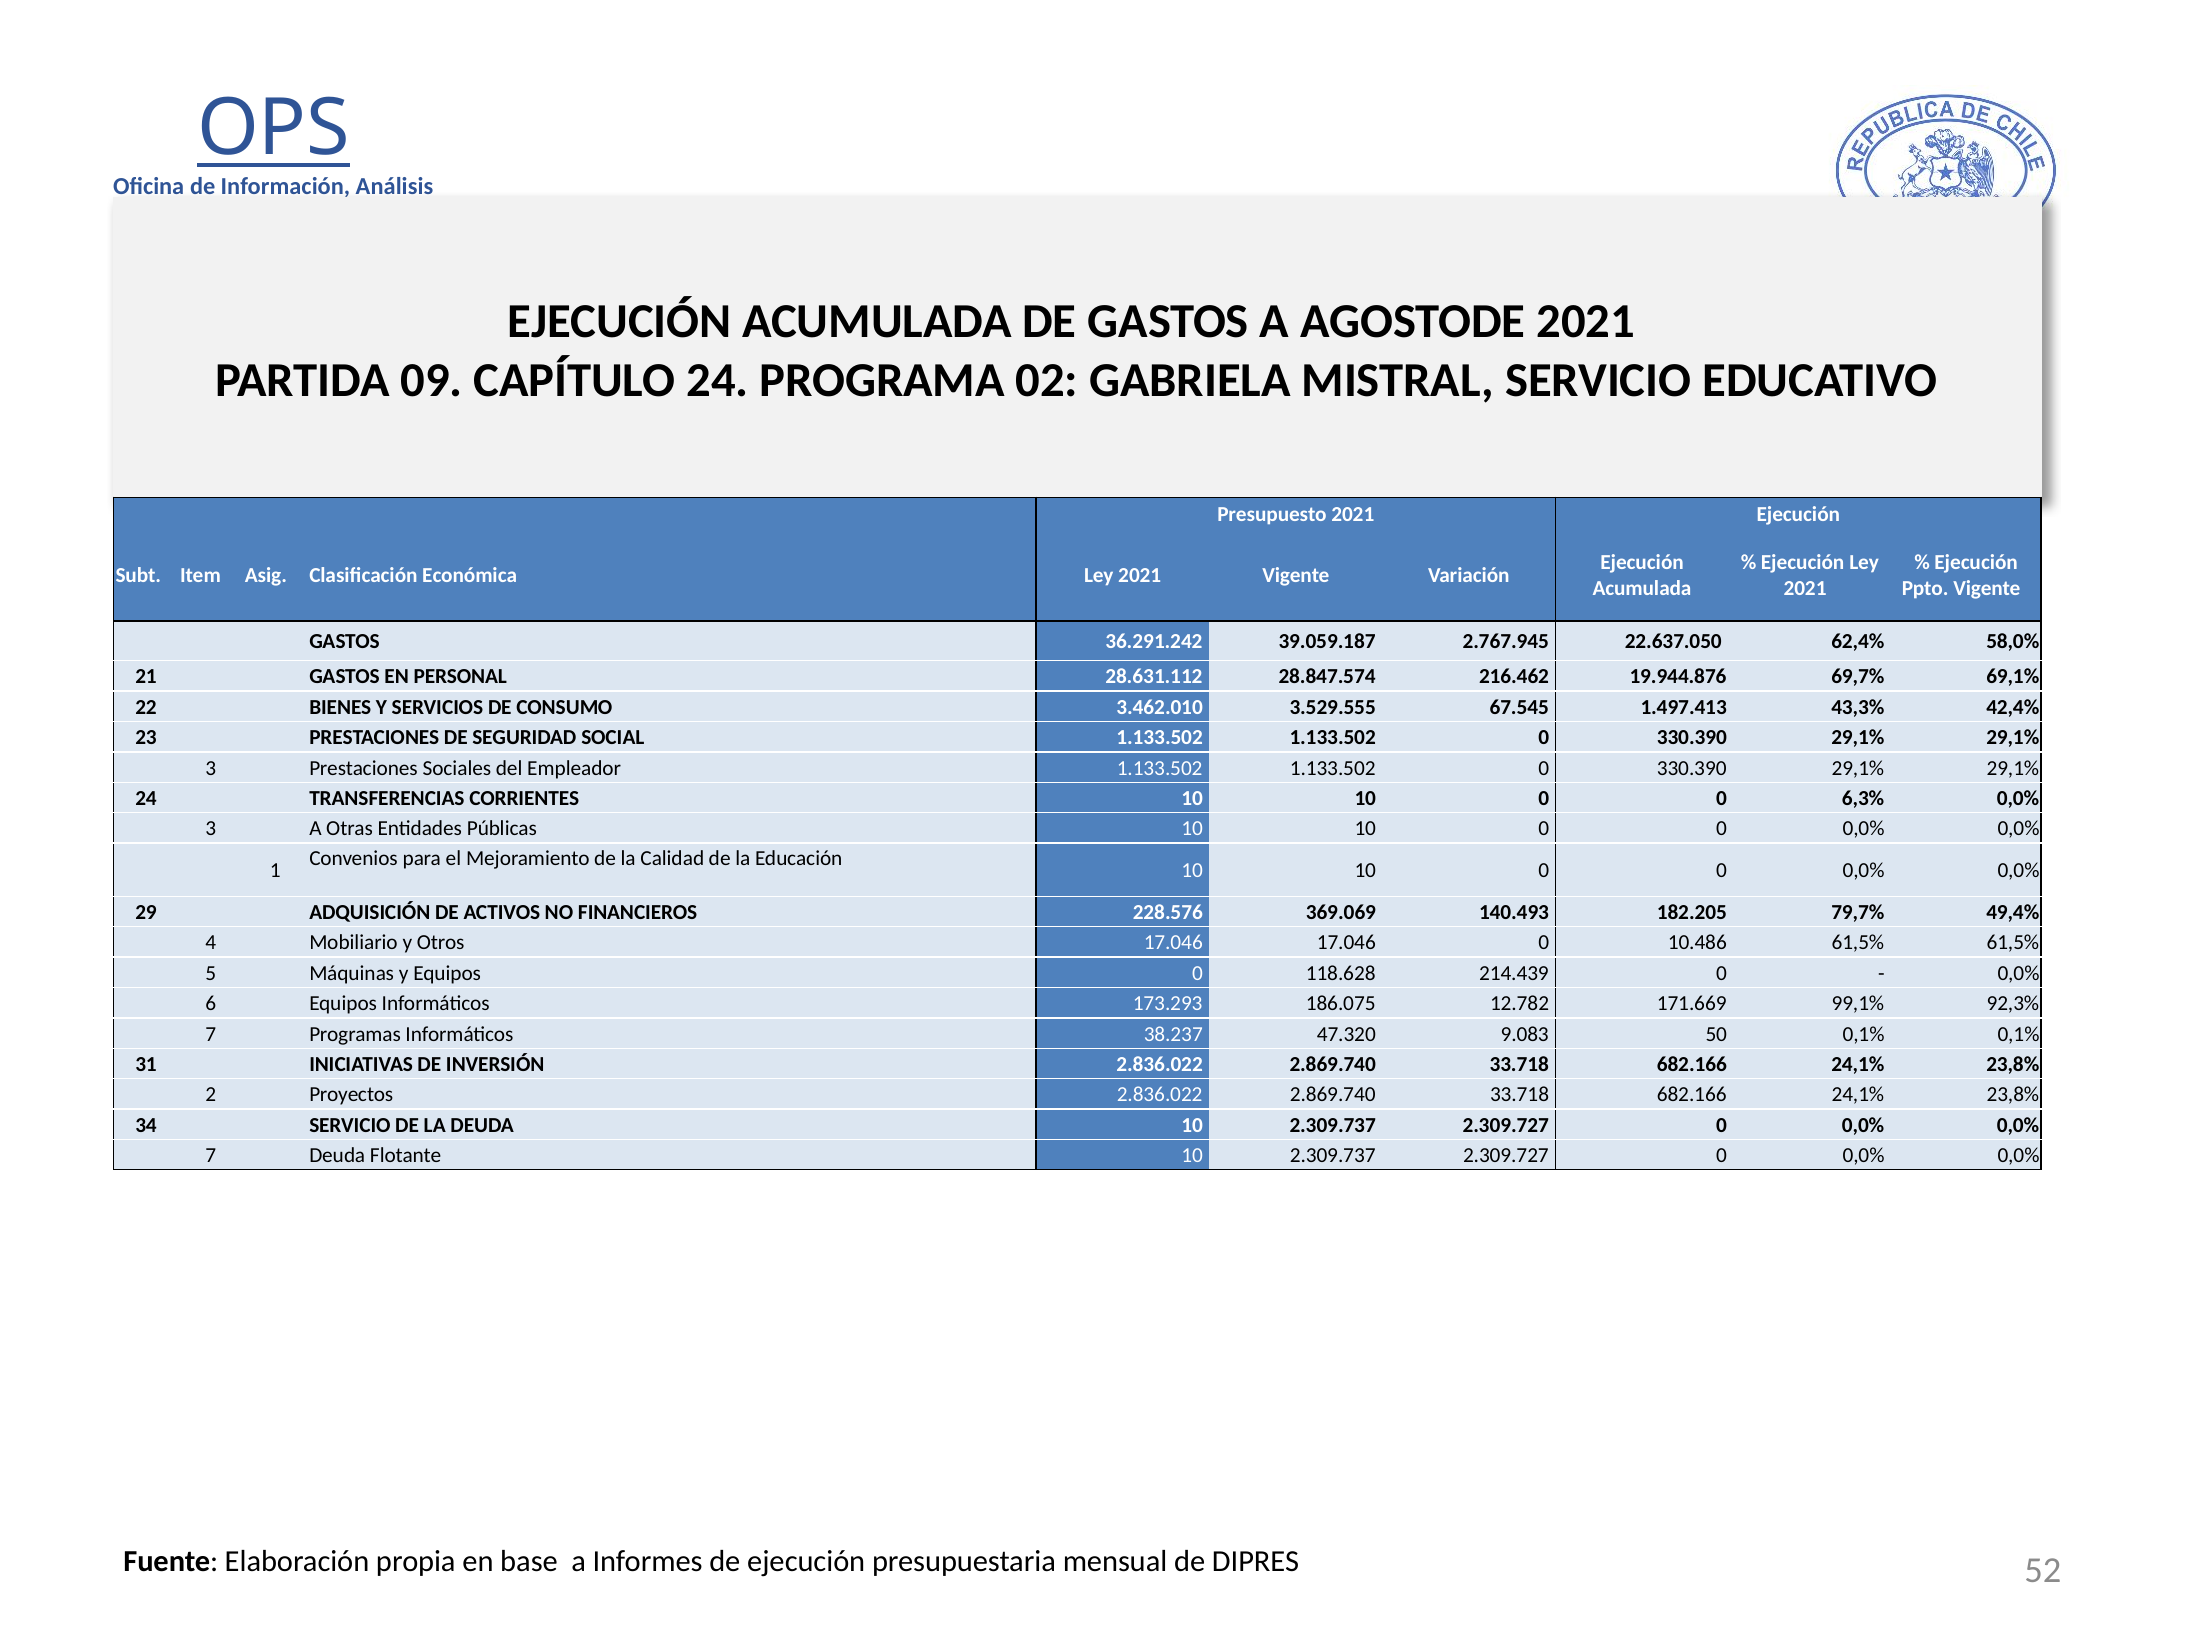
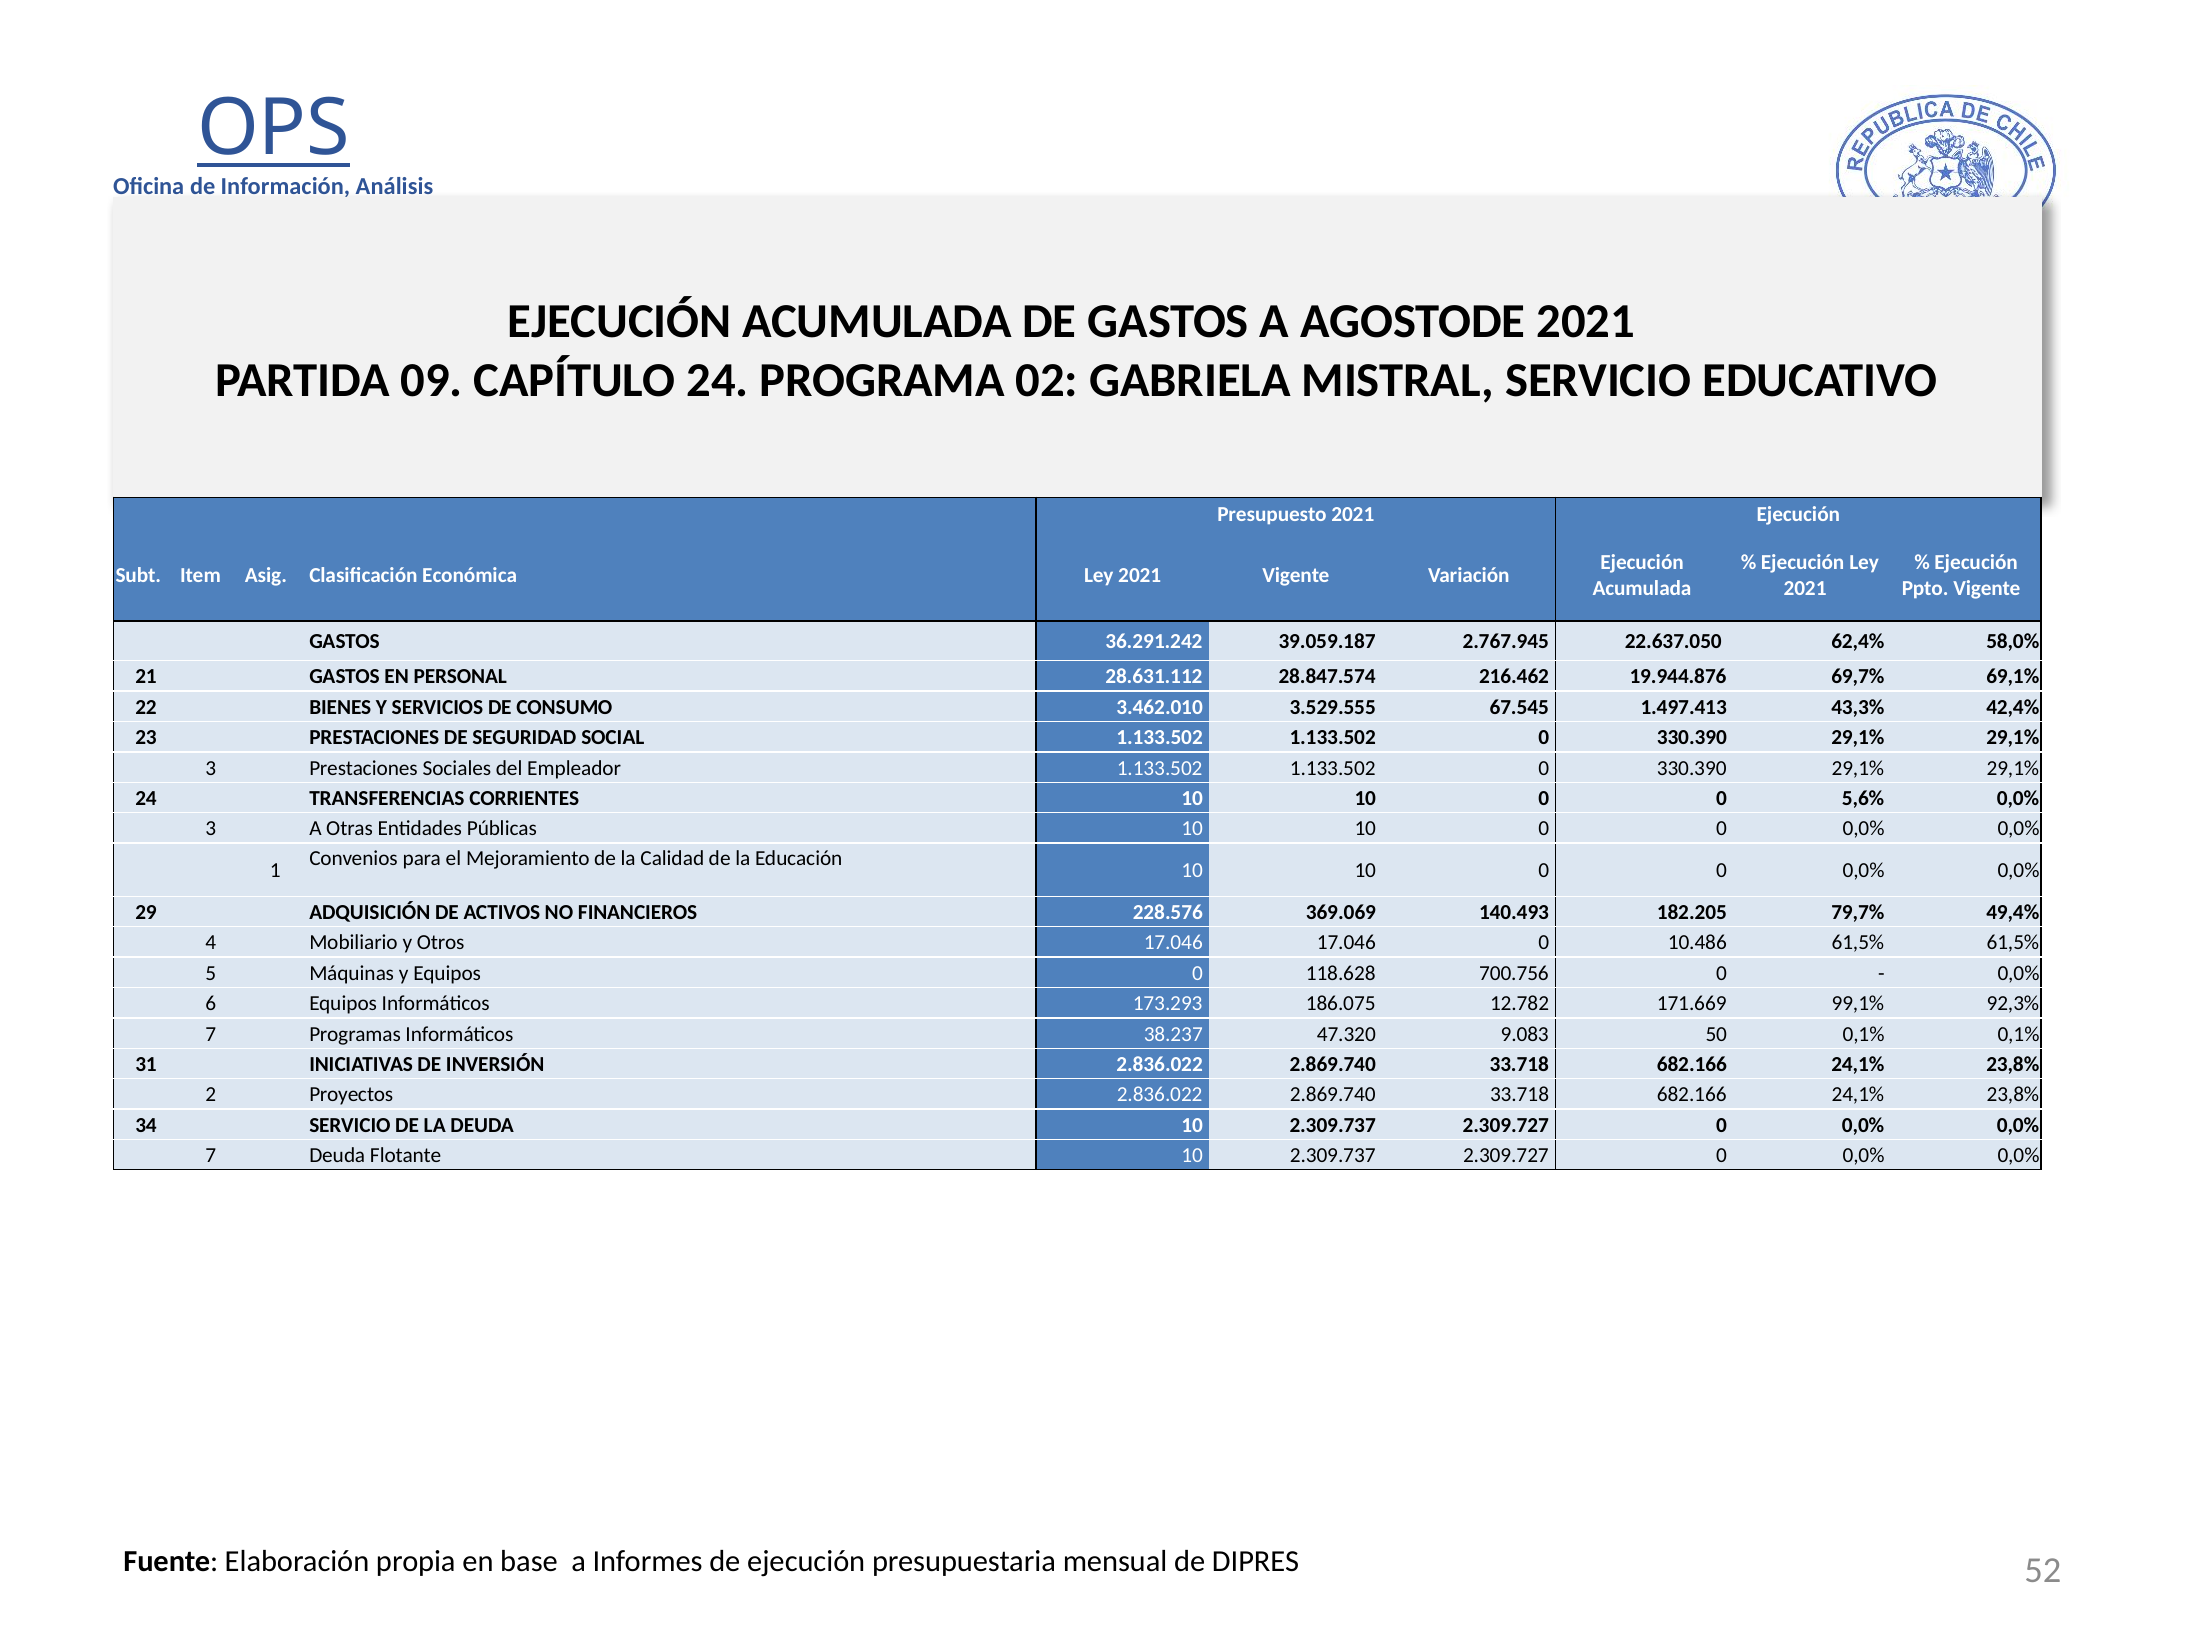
6,3%: 6,3% -> 5,6%
214.439: 214.439 -> 700.756
